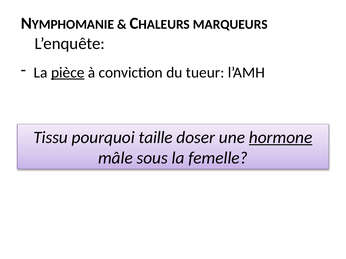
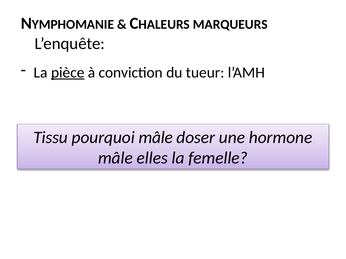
pourquoi taille: taille -> mâle
hormone underline: present -> none
sous: sous -> elles
